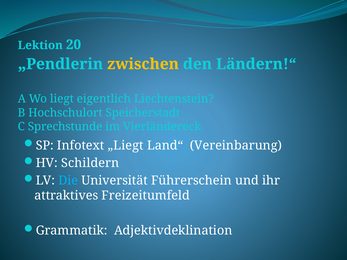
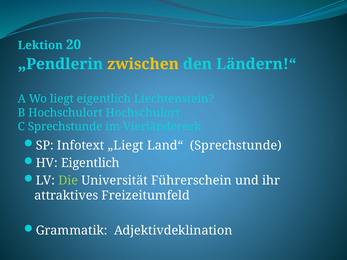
Hochschulort Speicherstadt: Speicherstadt -> Hochschulort
Land“ Vereinbarung: Vereinbarung -> Sprechstunde
HV Schildern: Schildern -> Eigentlich
Die colour: light blue -> light green
